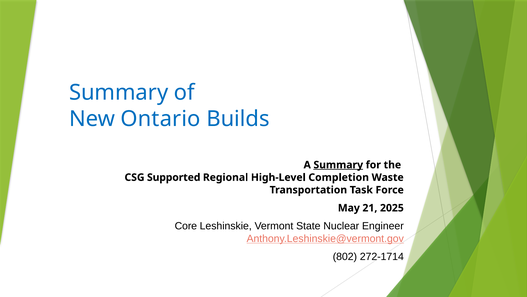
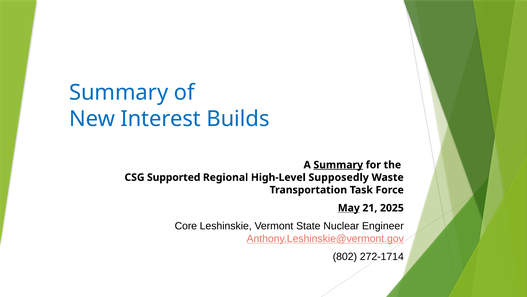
Ontario: Ontario -> Interest
Completion: Completion -> Supposedly
May underline: none -> present
